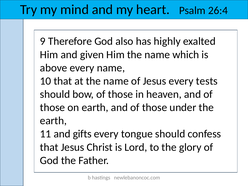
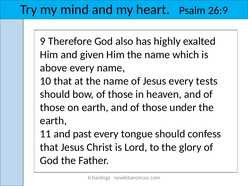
26:4: 26:4 -> 26:9
gifts: gifts -> past
